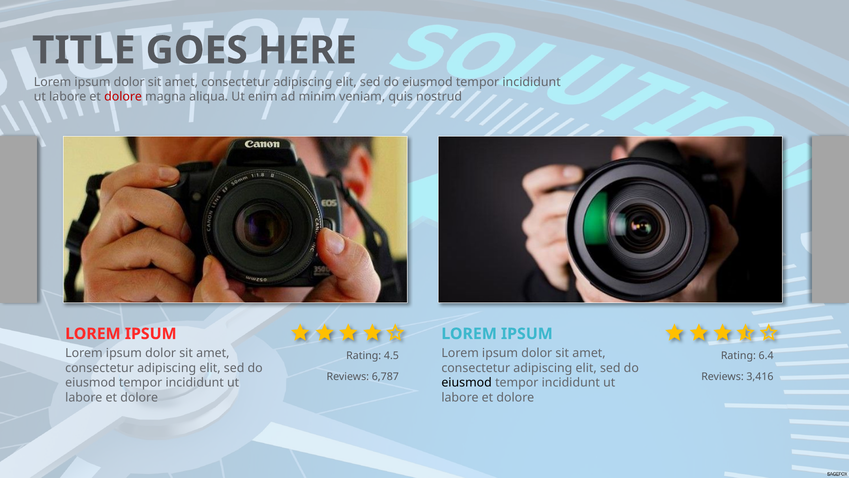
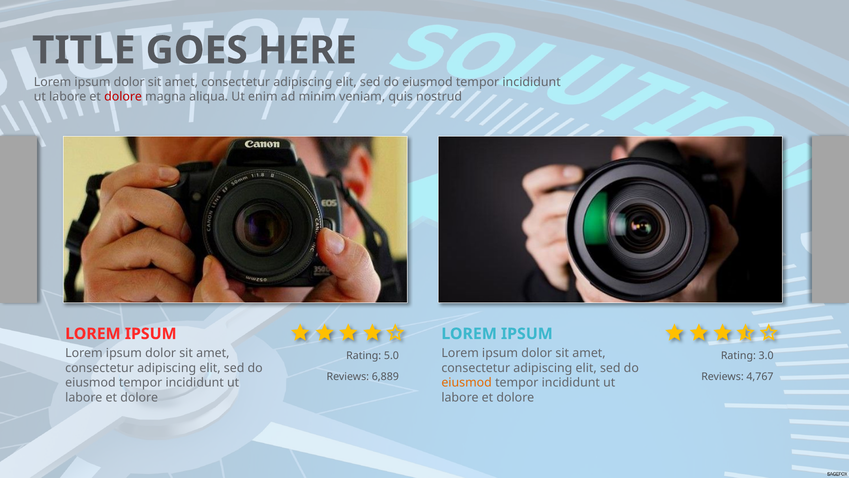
4.5: 4.5 -> 5.0
6.4: 6.4 -> 3.0
6,787: 6,787 -> 6,889
3,416: 3,416 -> 4,767
eiusmod at (467, 382) colour: black -> orange
